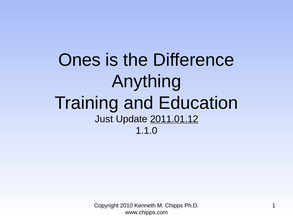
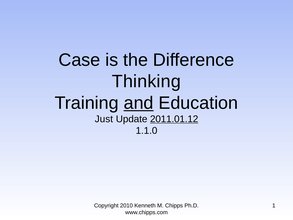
Ones: Ones -> Case
Anything: Anything -> Thinking
and underline: none -> present
